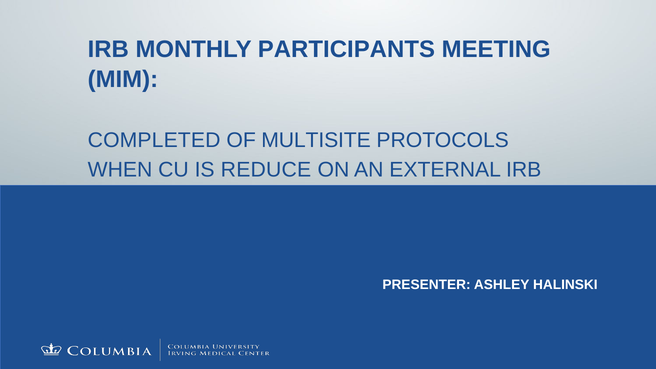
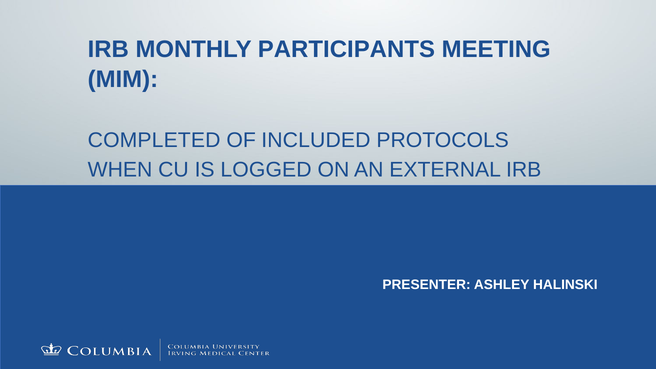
MULTISITE: MULTISITE -> INCLUDED
REDUCE: REDUCE -> LOGGED
